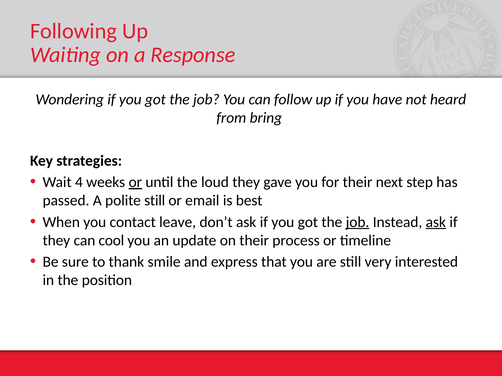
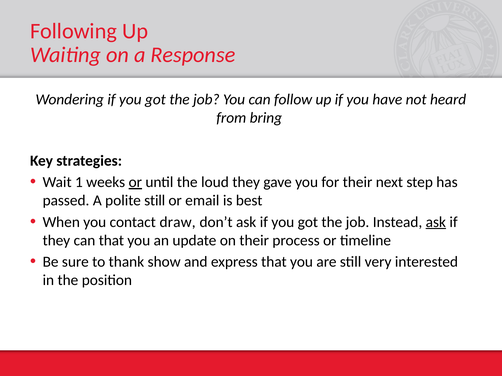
4: 4 -> 1
leave: leave -> draw
job at (358, 222) underline: present -> none
can cool: cool -> that
smile: smile -> show
